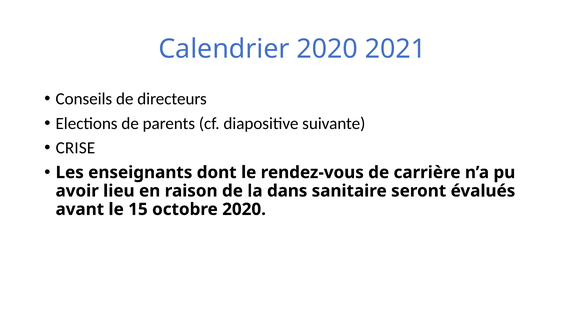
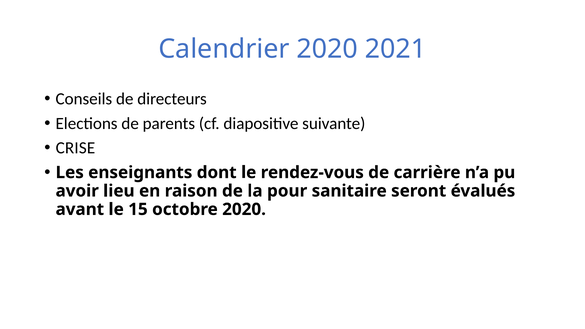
dans: dans -> pour
